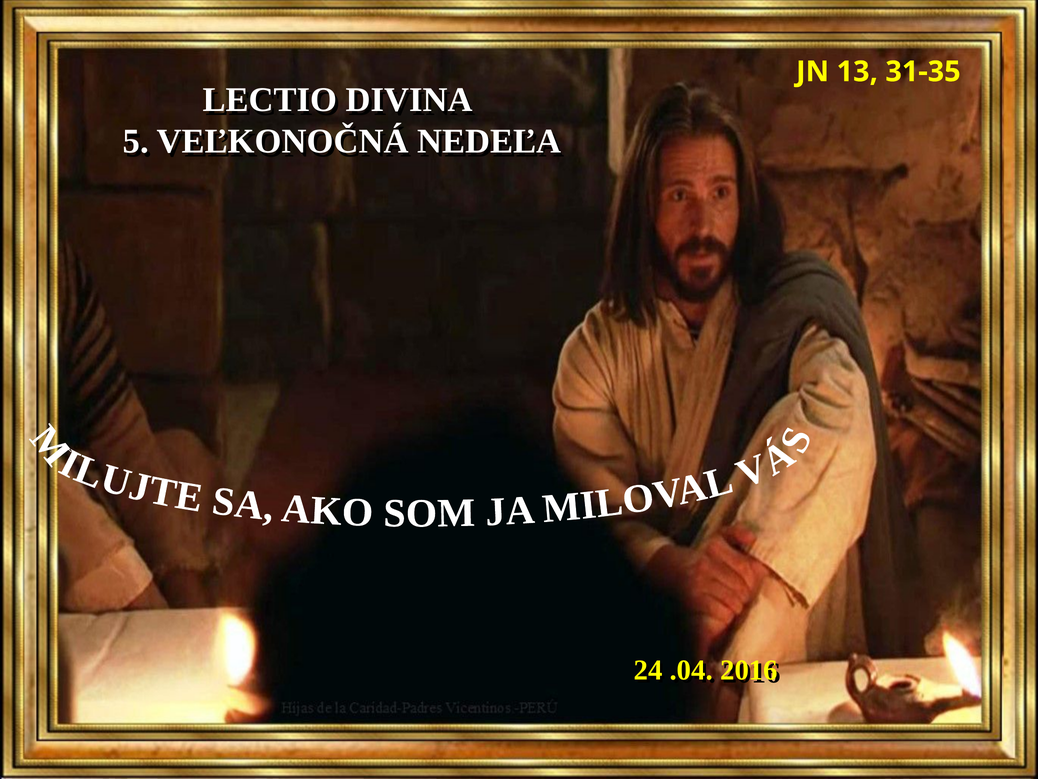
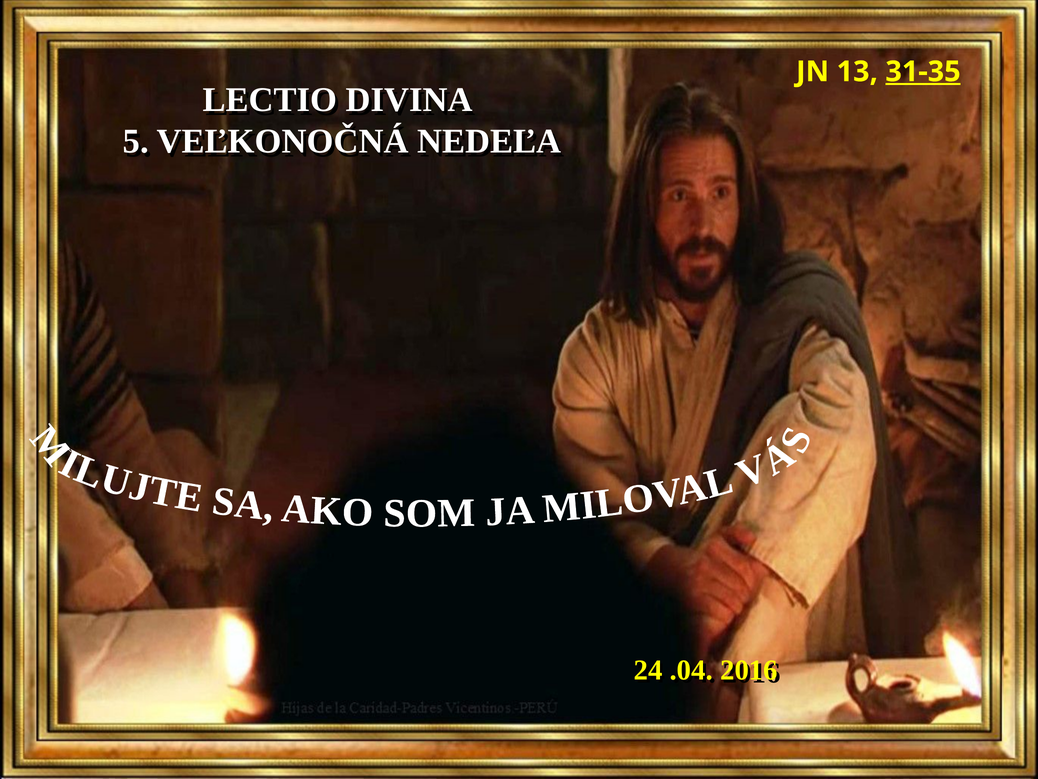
31-35 underline: none -> present
